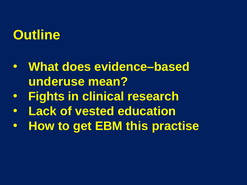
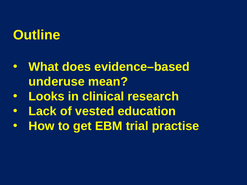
Fights: Fights -> Looks
this: this -> trial
